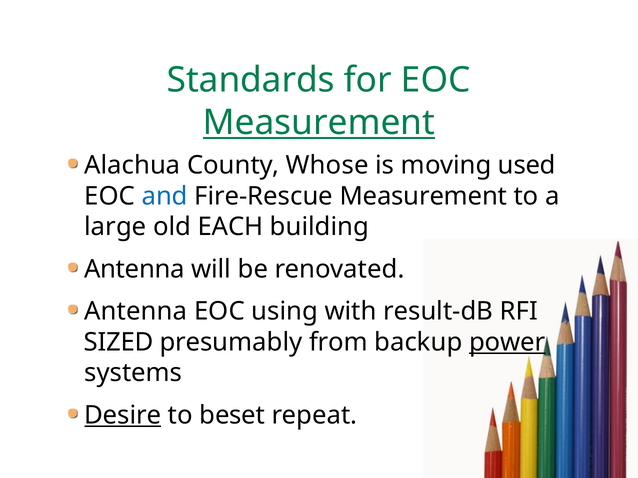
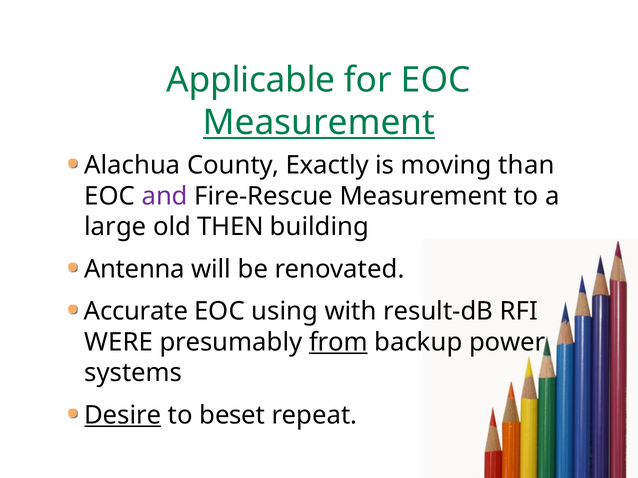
Standards: Standards -> Applicable
Whose: Whose -> Exactly
used: used -> than
and colour: blue -> purple
EACH: EACH -> THEN
Antenna at (136, 311): Antenna -> Accurate
SIZED: SIZED -> WERE
from underline: none -> present
power underline: present -> none
